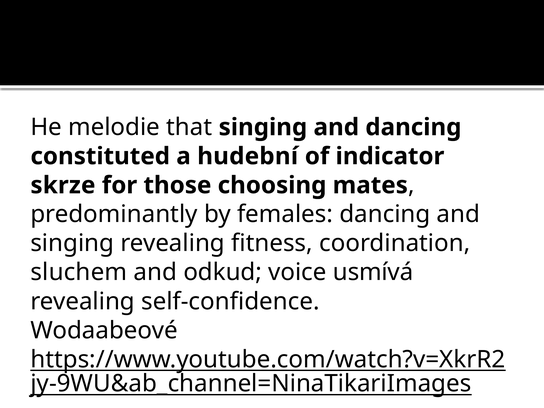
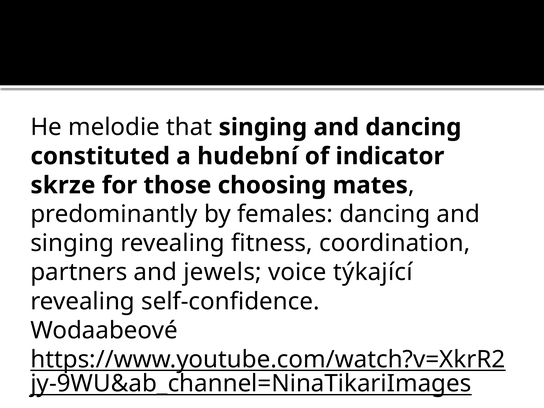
sluchem: sluchem -> partners
odkud: odkud -> jewels
usmívá: usmívá -> týkající
